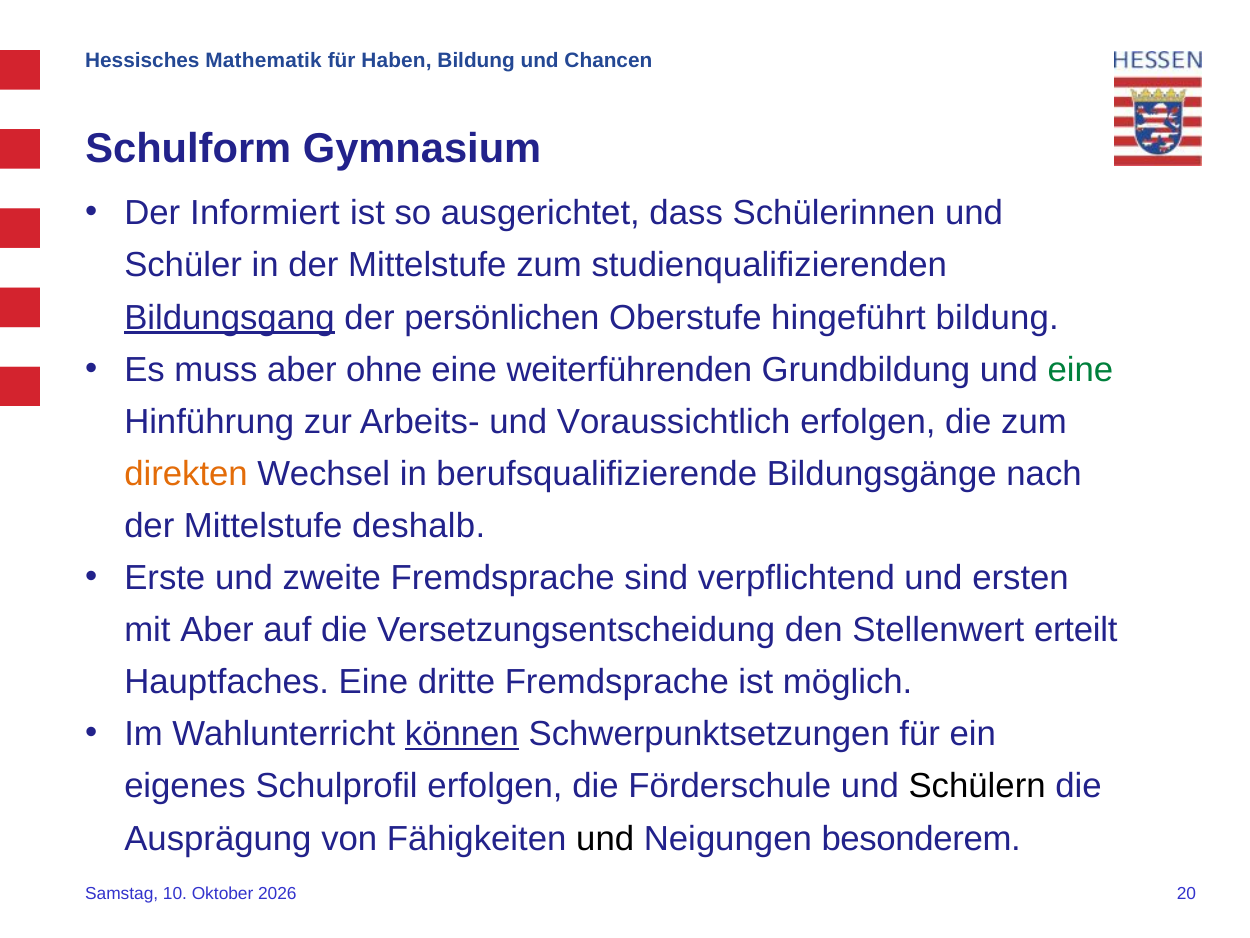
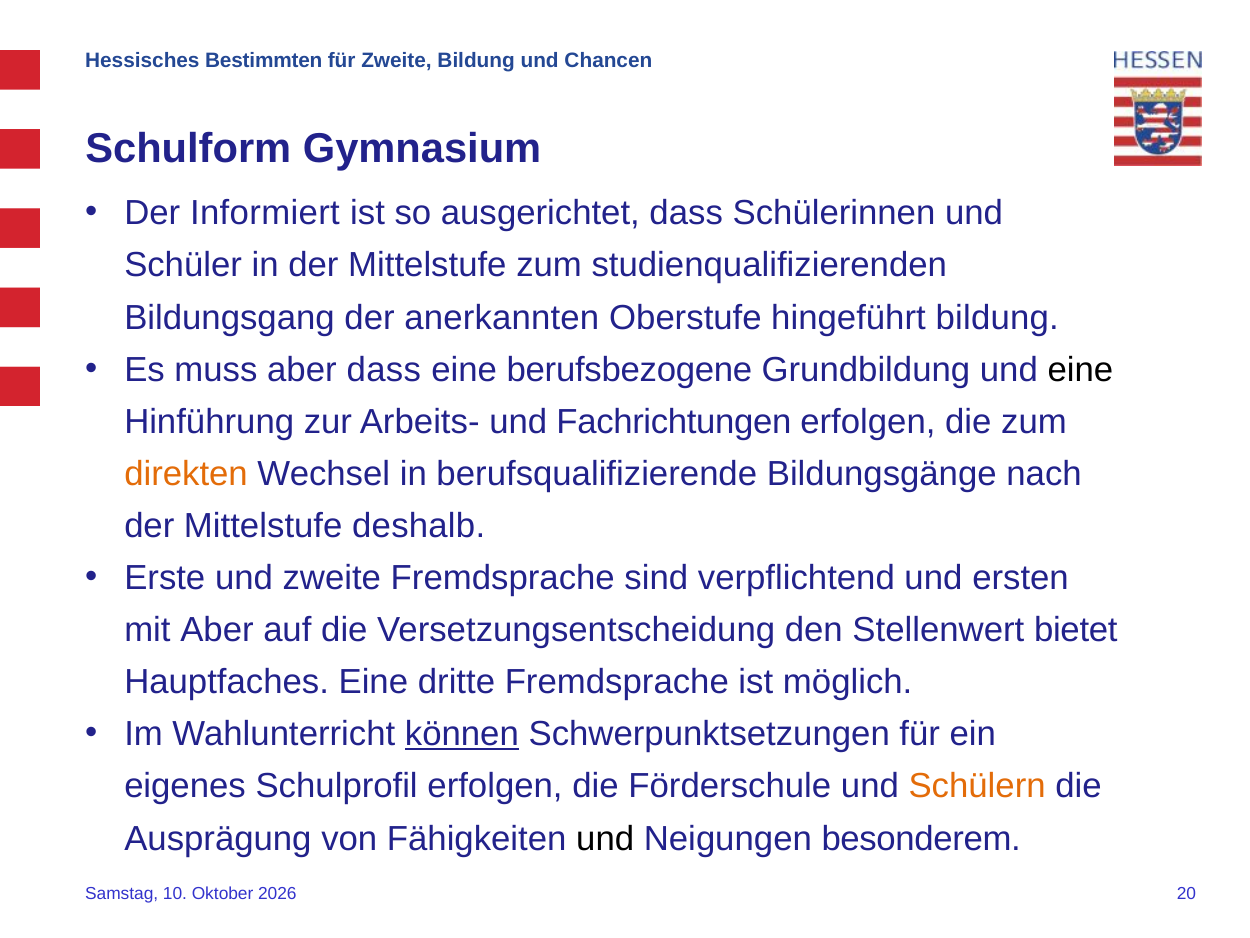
Mathematik: Mathematik -> Bestimmten
für Haben: Haben -> Zweite
Bildungsgang underline: present -> none
persönlichen: persönlichen -> anerkannten
aber ohne: ohne -> dass
weiterführenden: weiterführenden -> berufsbezogene
eine at (1080, 369) colour: green -> black
Voraussichtlich: Voraussichtlich -> Fachrichtungen
erteilt: erteilt -> bietet
Schülern colour: black -> orange
